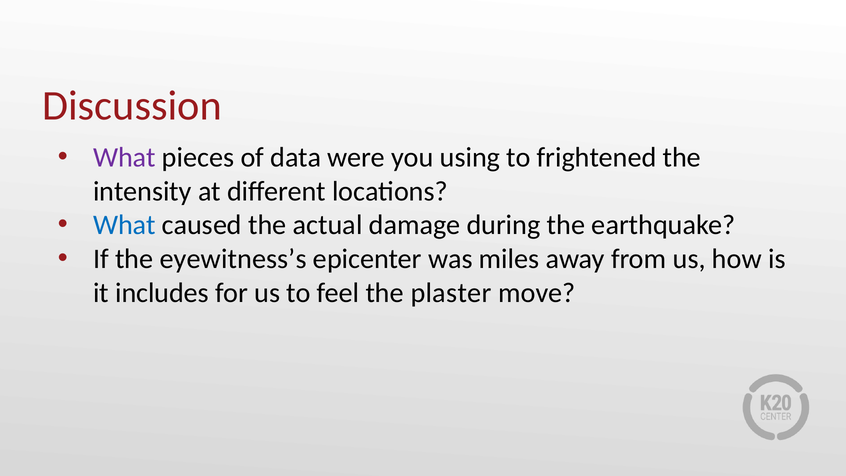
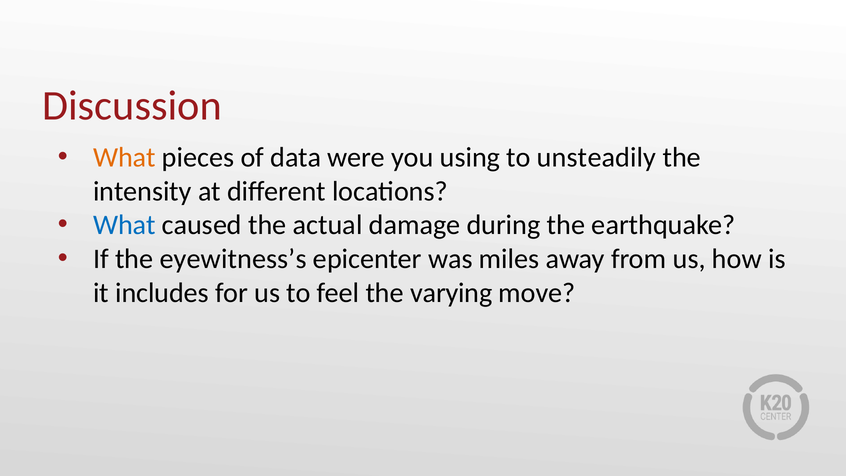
What at (124, 157) colour: purple -> orange
frightened: frightened -> unsteadily
plaster: plaster -> varying
